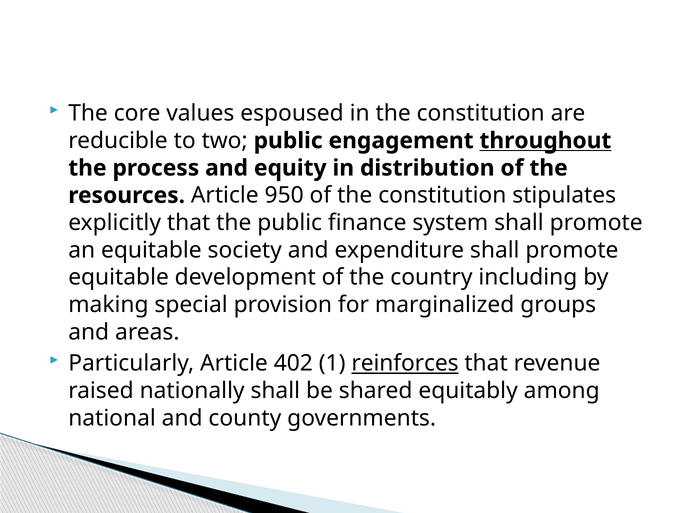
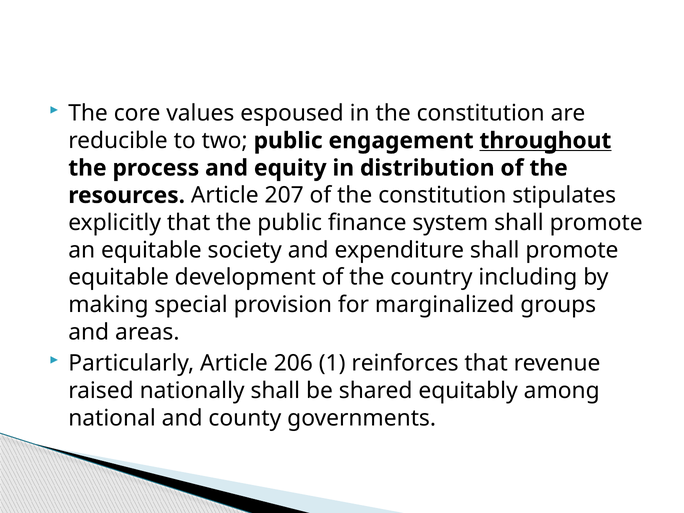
950: 950 -> 207
402: 402 -> 206
reinforces underline: present -> none
